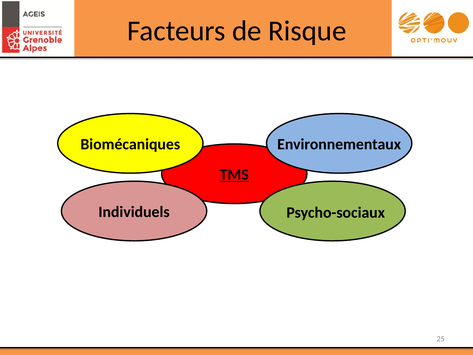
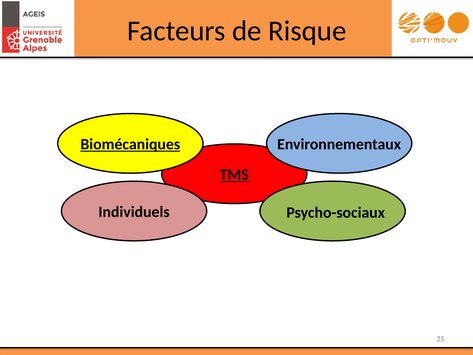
Biomécaniques underline: none -> present
